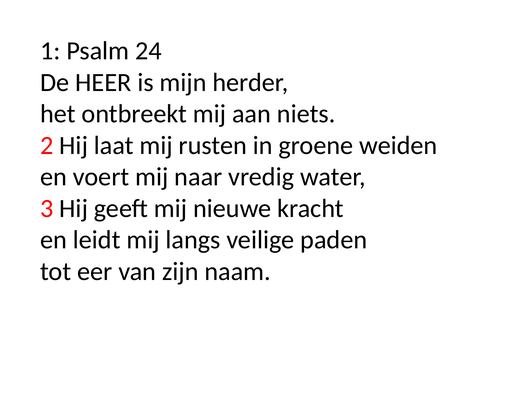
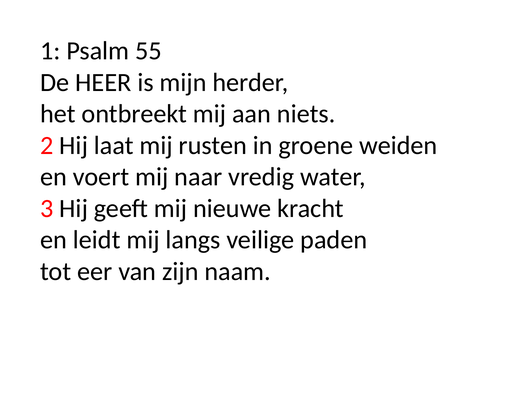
24: 24 -> 55
